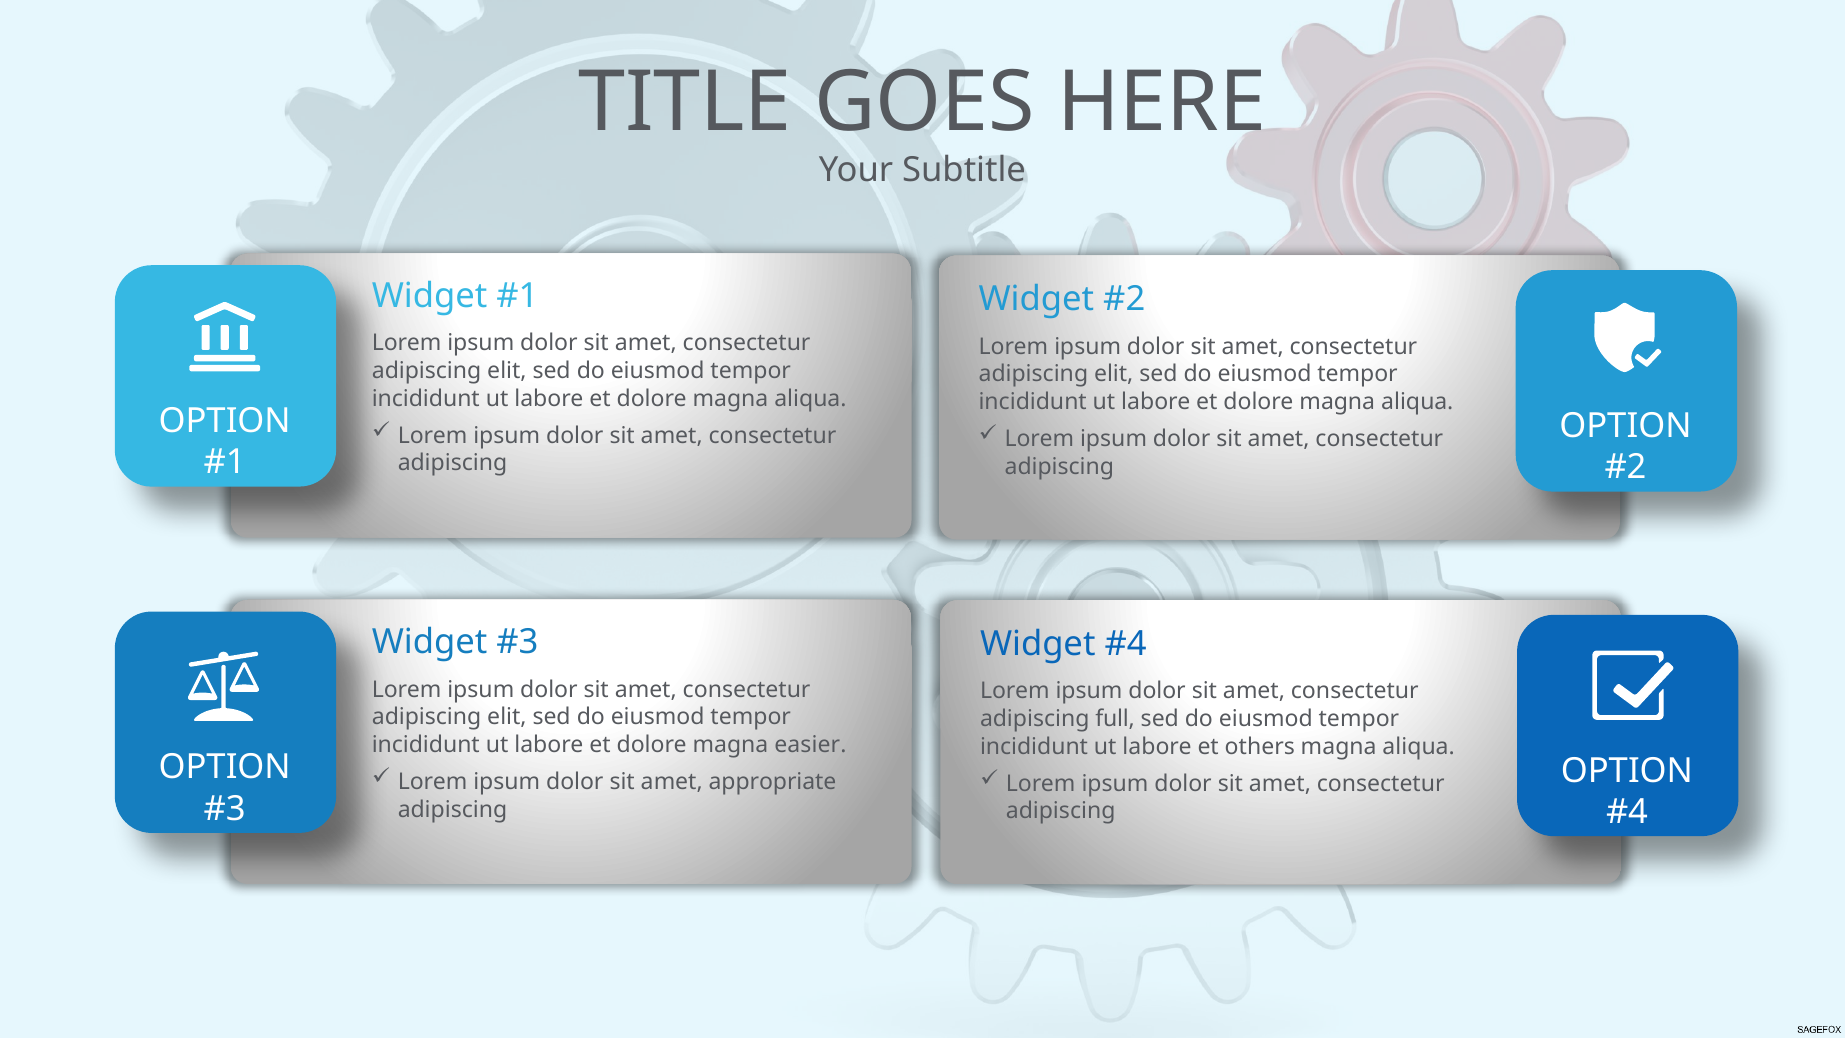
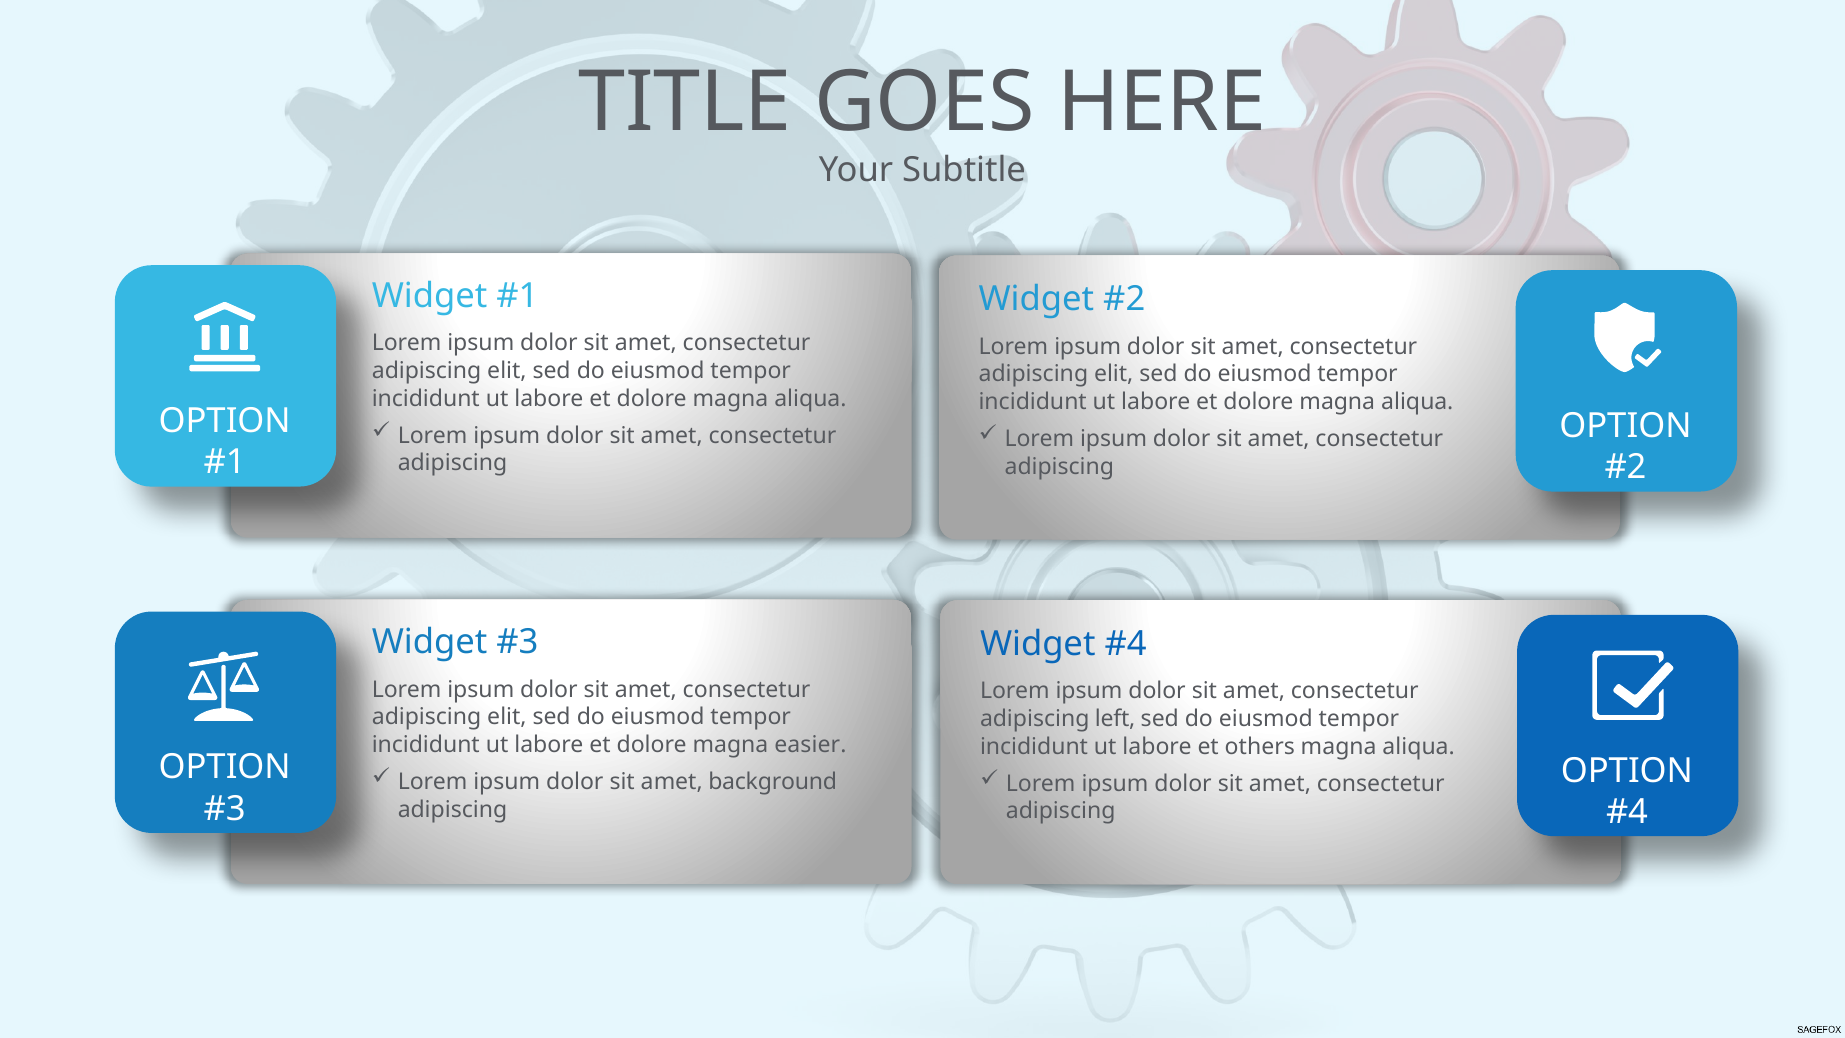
full: full -> left
appropriate: appropriate -> background
